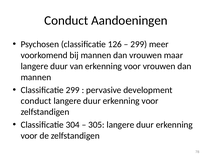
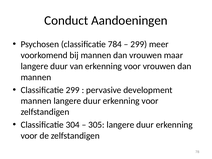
126: 126 -> 784
conduct at (36, 101): conduct -> mannen
